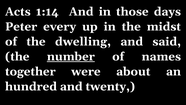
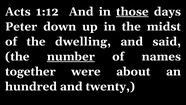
1:14: 1:14 -> 1:12
those underline: none -> present
every: every -> down
